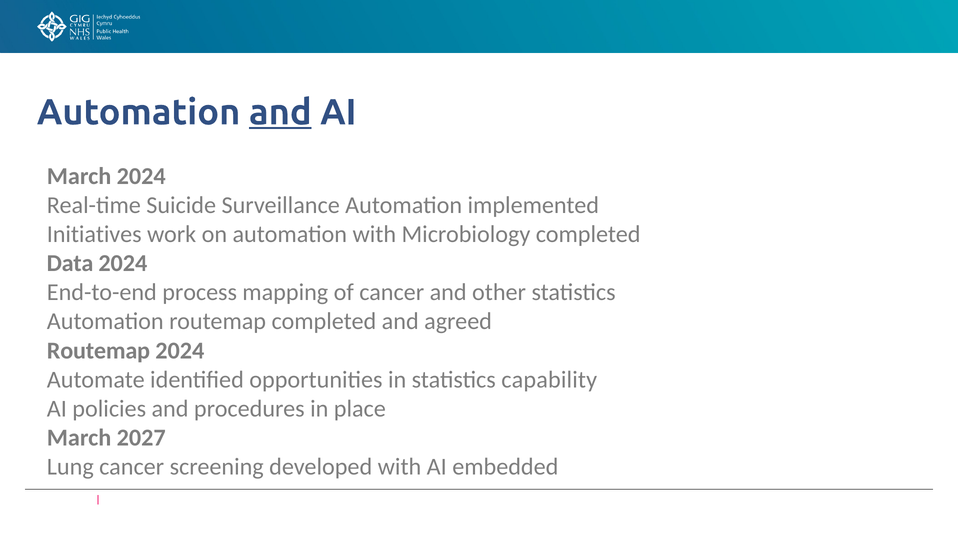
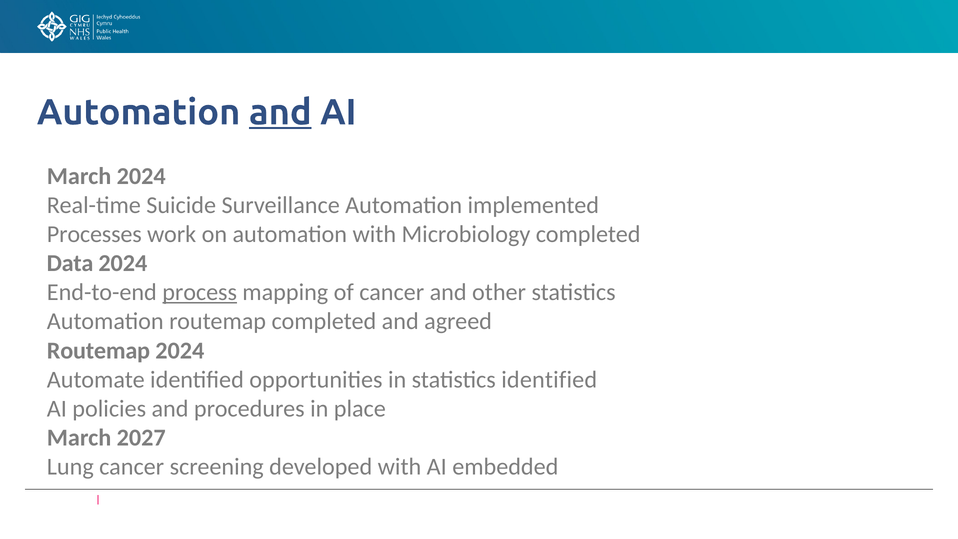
Initiatives: Initiatives -> Processes
process underline: none -> present
statistics capability: capability -> identified
